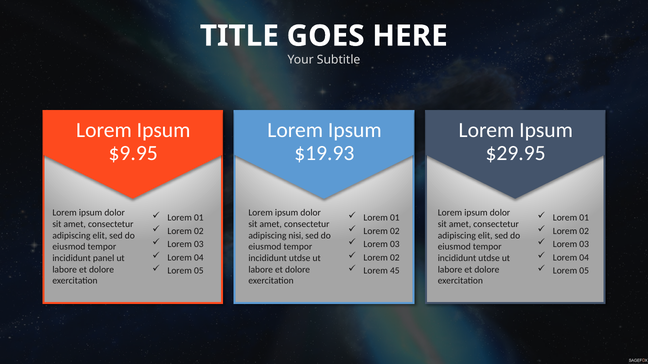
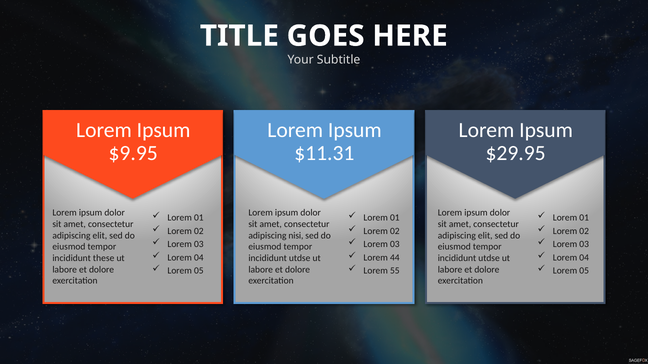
$19.93: $19.93 -> $11.31
02 at (395, 258): 02 -> 44
panel: panel -> these
45: 45 -> 55
